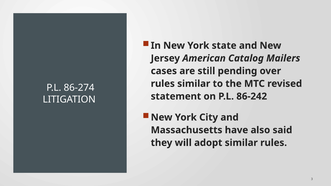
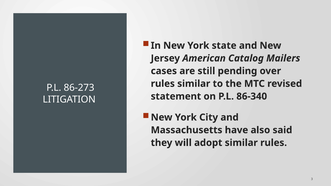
86-274: 86-274 -> 86-273
86-242: 86-242 -> 86-340
